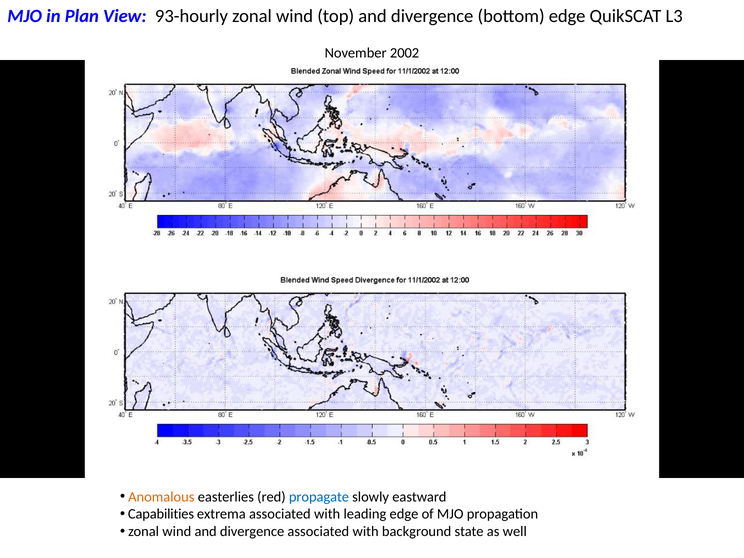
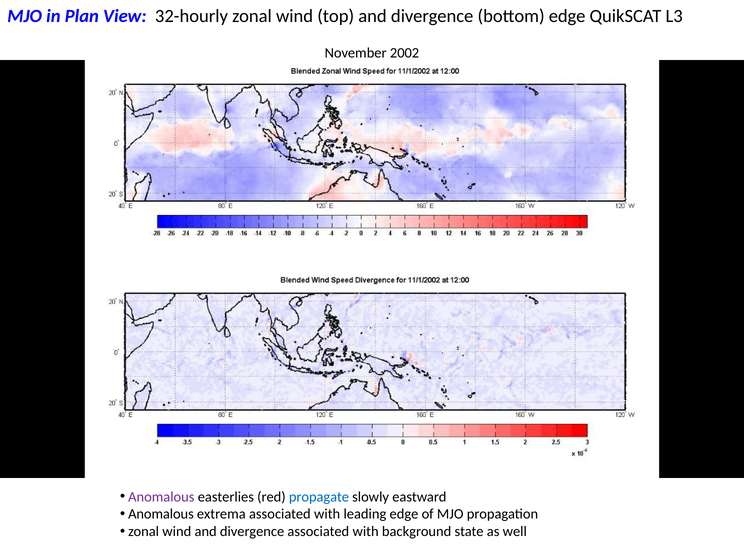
93-hourly: 93-hourly -> 32-hourly
Anomalous at (161, 497) colour: orange -> purple
Capabilities at (161, 514): Capabilities -> Anomalous
